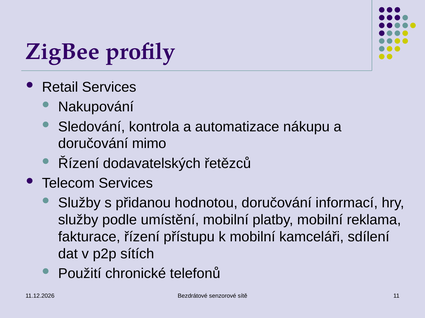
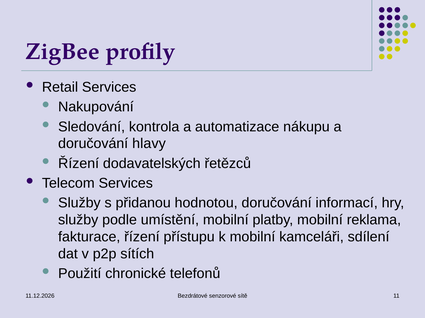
mimo: mimo -> hlavy
